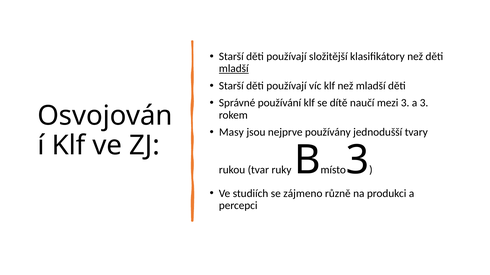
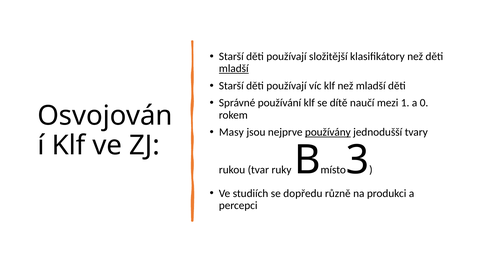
mezi 3: 3 -> 1
a 3: 3 -> 0
používány underline: none -> present
zájmeno: zájmeno -> dopředu
